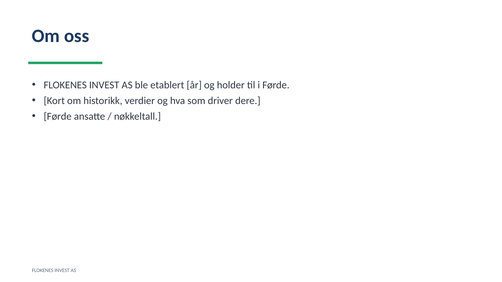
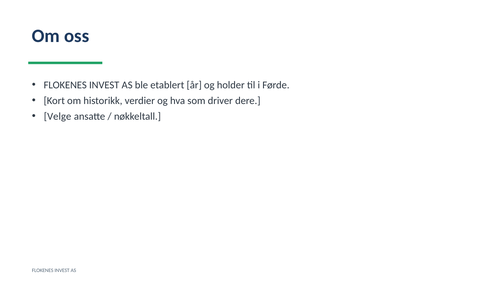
Førde at (58, 116): Førde -> Velge
